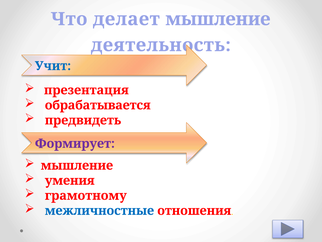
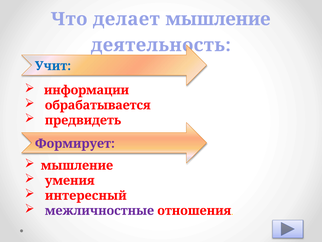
презентация: презентация -> информации
грамотному: грамотному -> интересный
межличностные colour: blue -> purple
